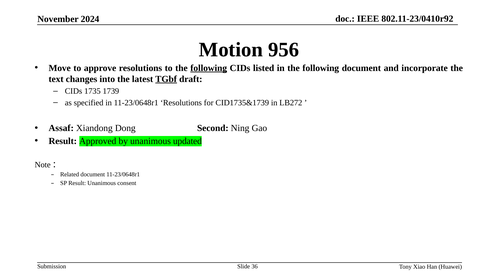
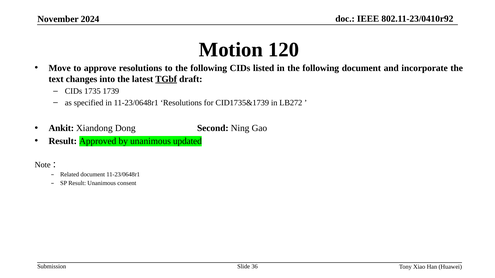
956: 956 -> 120
following at (209, 68) underline: present -> none
Assaf: Assaf -> Ankit
